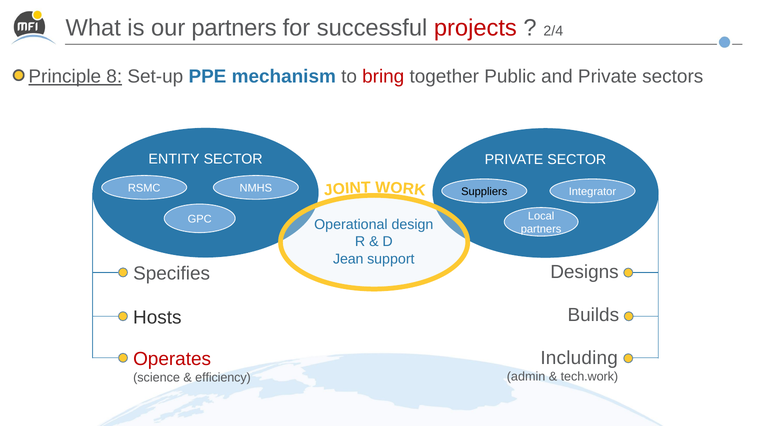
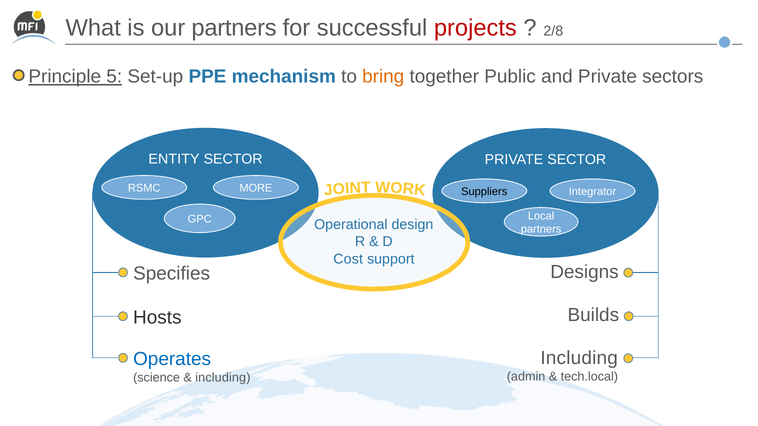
2/4: 2/4 -> 2/8
8: 8 -> 5
bring colour: red -> orange
NMHS: NMHS -> MORE
Jean: Jean -> Cost
Operates colour: red -> blue
tech.work: tech.work -> tech.local
efficiency at (223, 378): efficiency -> including
